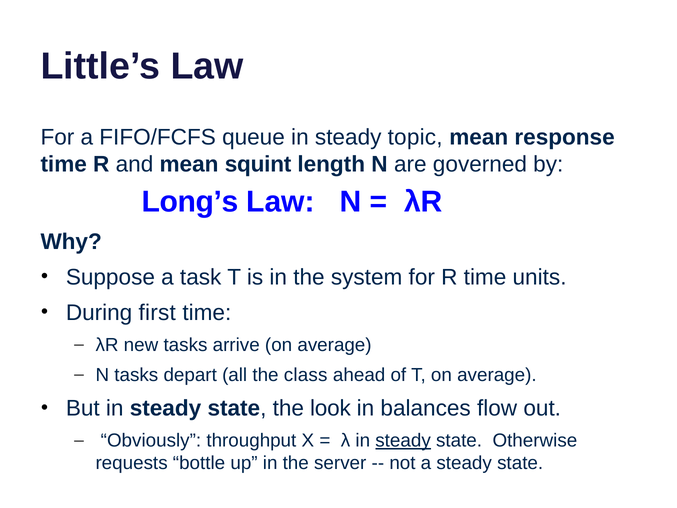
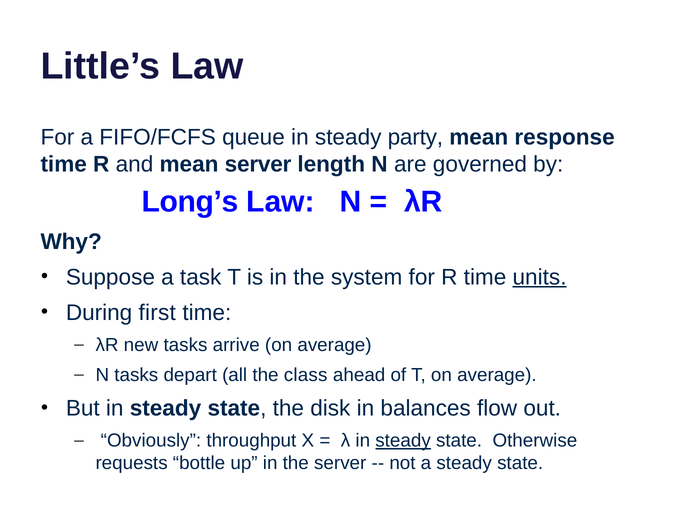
topic: topic -> party
mean squint: squint -> server
units underline: none -> present
look: look -> disk
